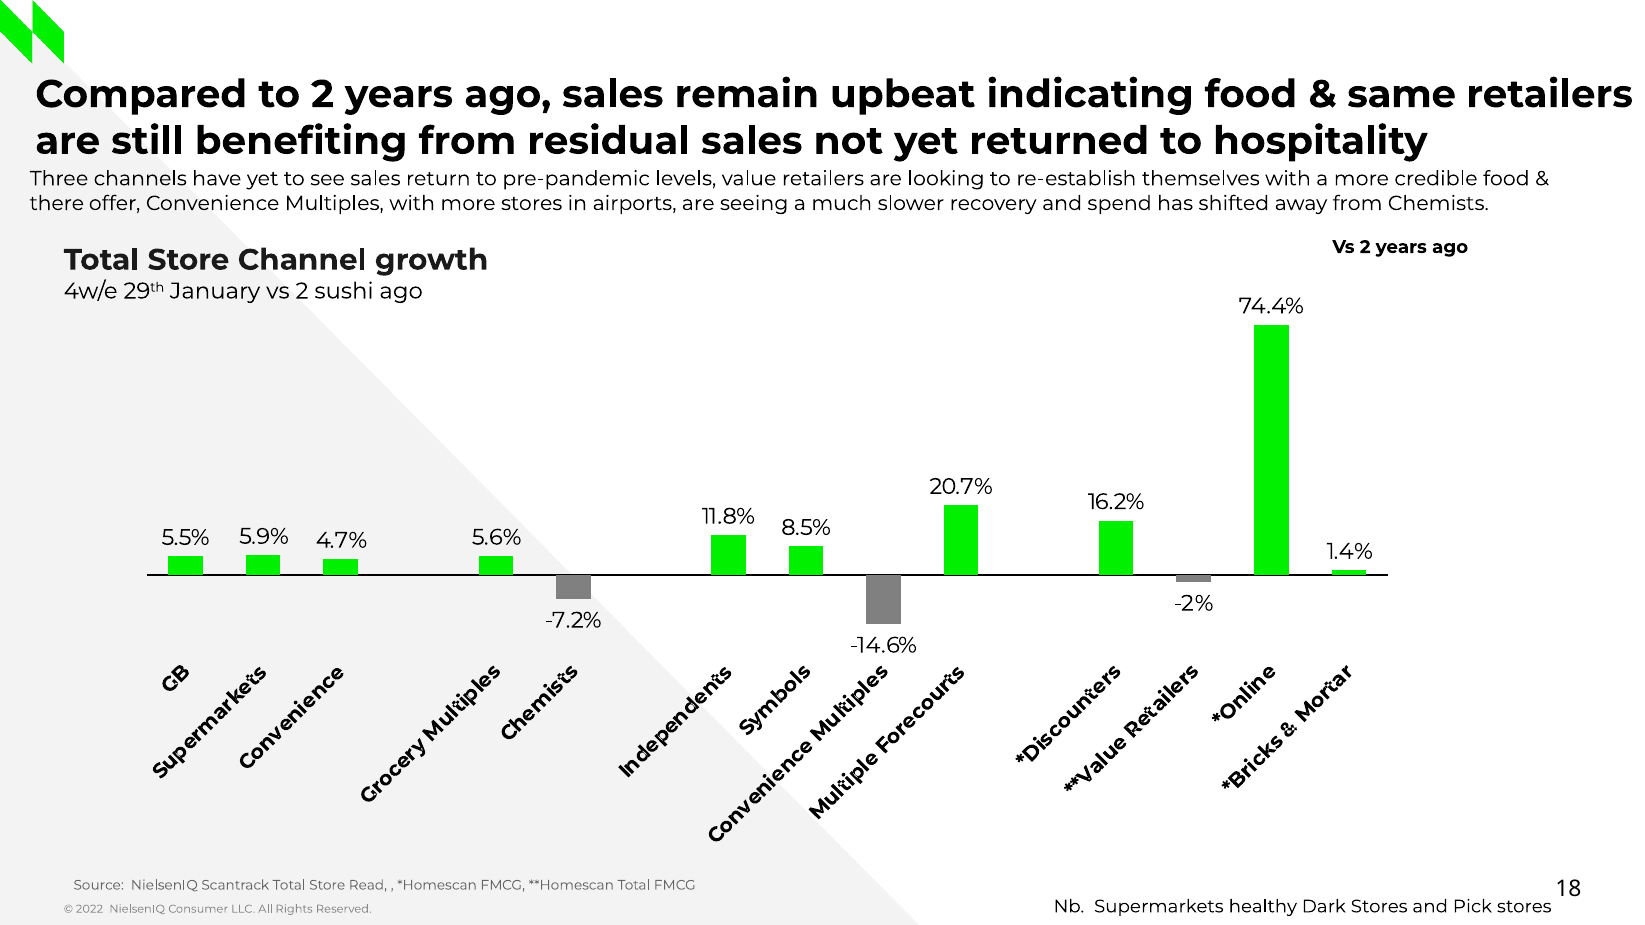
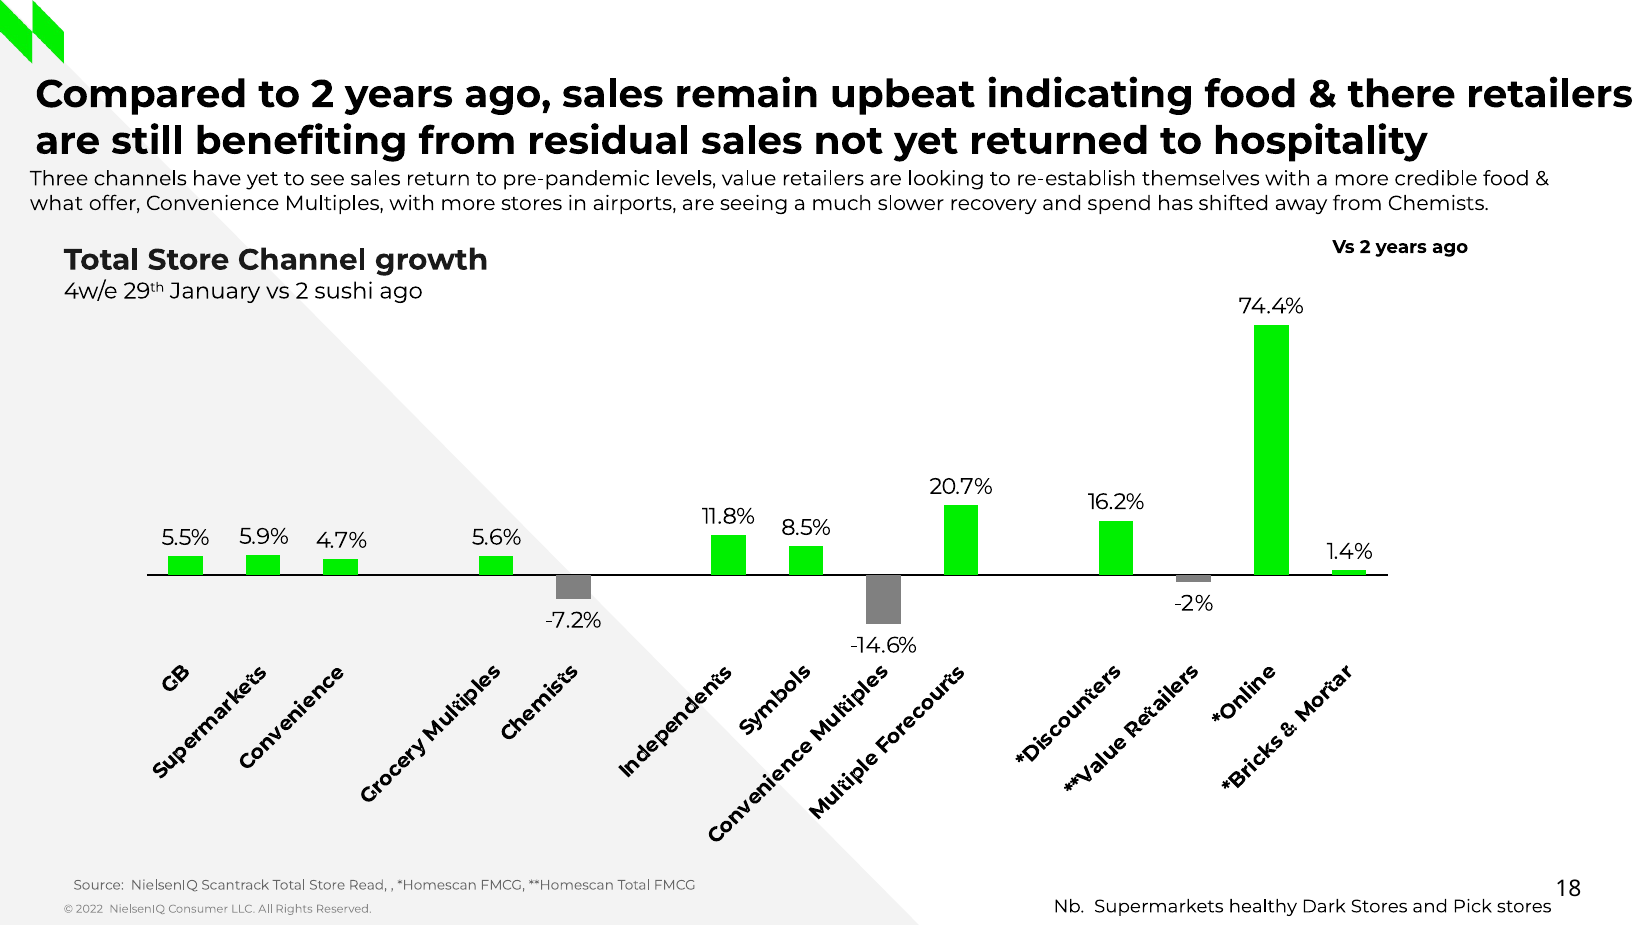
same: same -> there
there: there -> what
